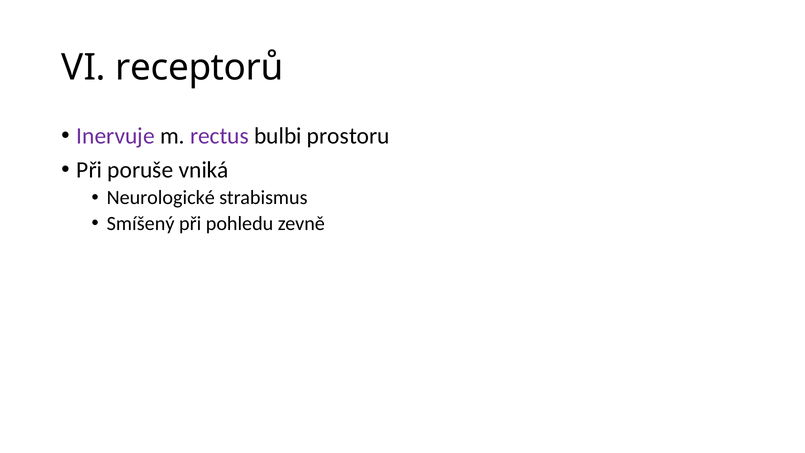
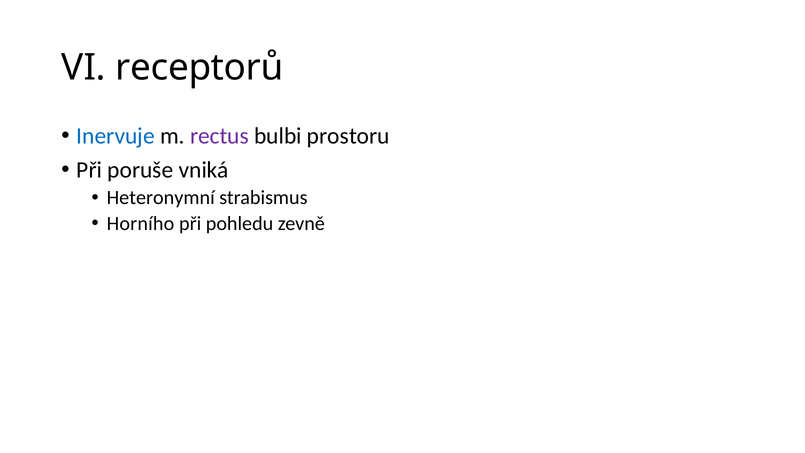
Inervuje colour: purple -> blue
Neurologické: Neurologické -> Heteronymní
Smíšený: Smíšený -> Horního
